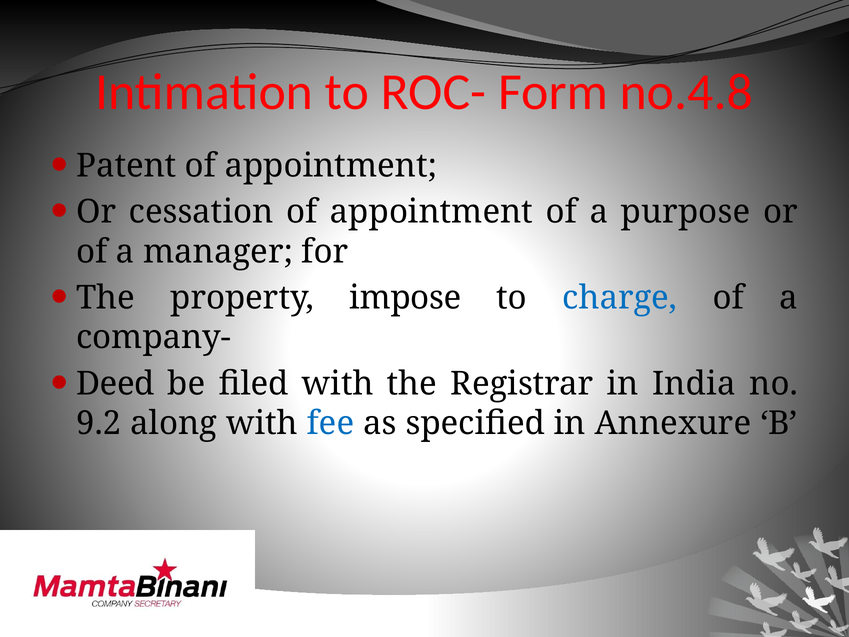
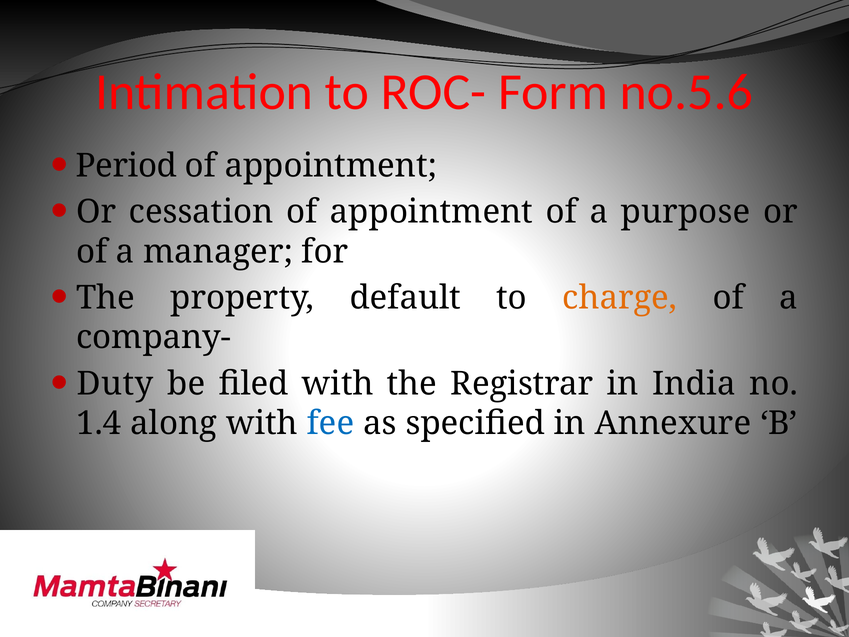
no.4.8: no.4.8 -> no.5.6
Patent: Patent -> Period
impose: impose -> default
charge colour: blue -> orange
Deed: Deed -> Duty
9.2: 9.2 -> 1.4
